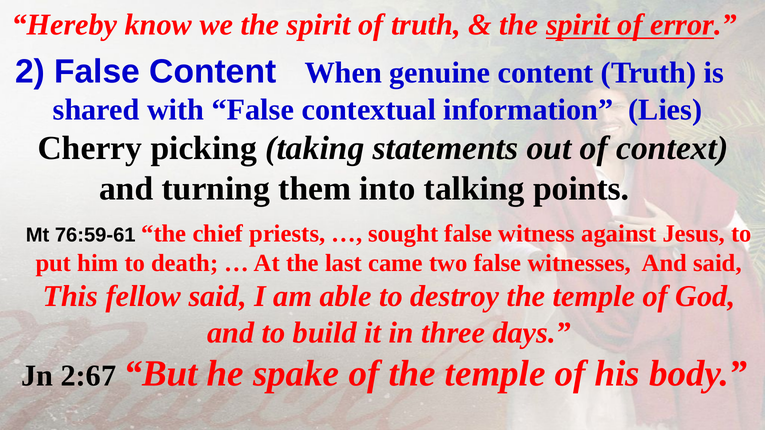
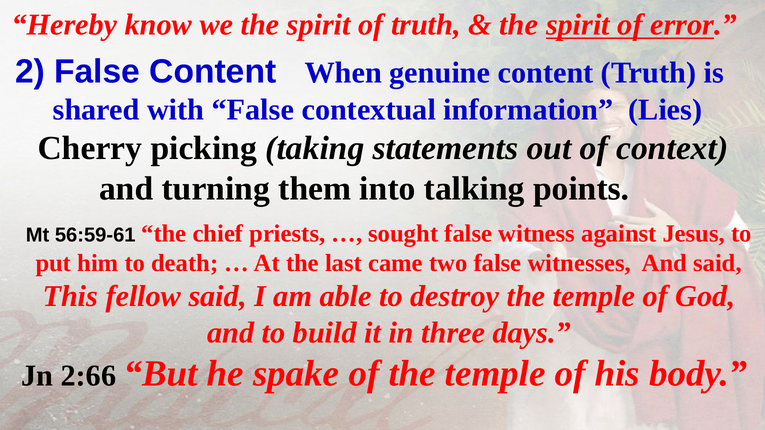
76:59-61: 76:59-61 -> 56:59-61
2:67: 2:67 -> 2:66
